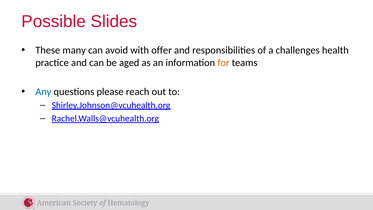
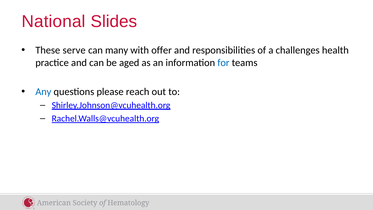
Possible: Possible -> National
many: many -> serve
avoid: avoid -> many
for colour: orange -> blue
